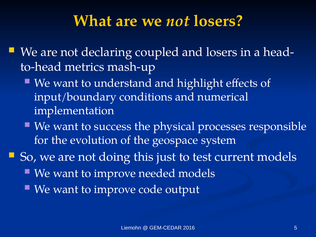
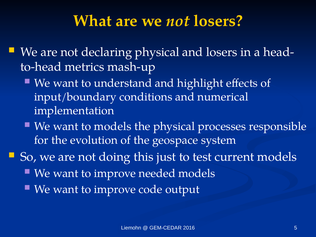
declaring coupled: coupled -> physical
to success: success -> models
